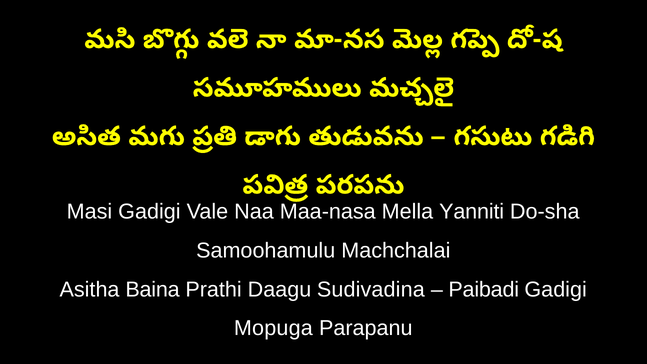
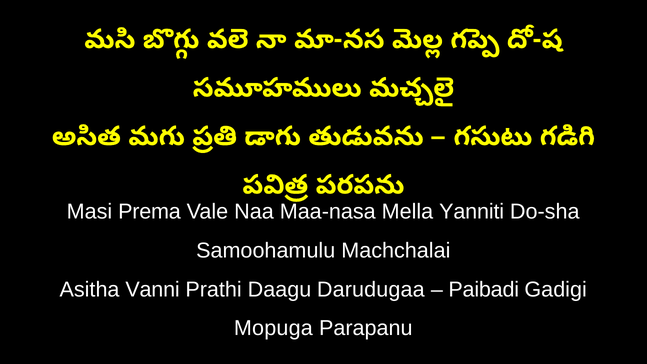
Masi Gadigi: Gadigi -> Prema
Baina: Baina -> Vanni
Sudivadina: Sudivadina -> Darudugaa
